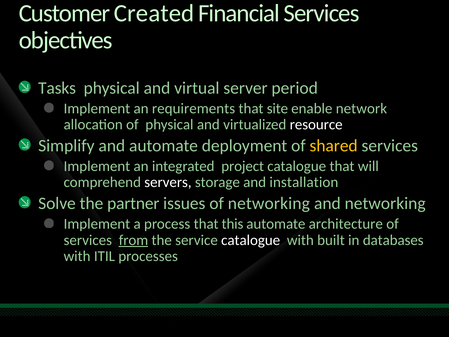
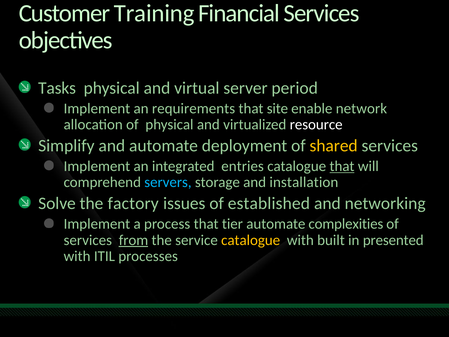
Created: Created -> Training
project: project -> entries
that at (342, 166) underline: none -> present
servers colour: white -> light blue
partner: partner -> factory
of networking: networking -> established
this: this -> tier
architecture: architecture -> complexities
catalogue at (251, 240) colour: white -> yellow
databases: databases -> presented
